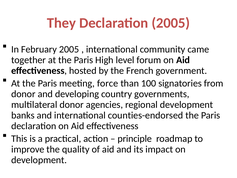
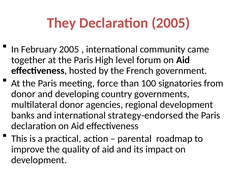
counties-endorsed: counties-endorsed -> strategy-endorsed
principle: principle -> parental
